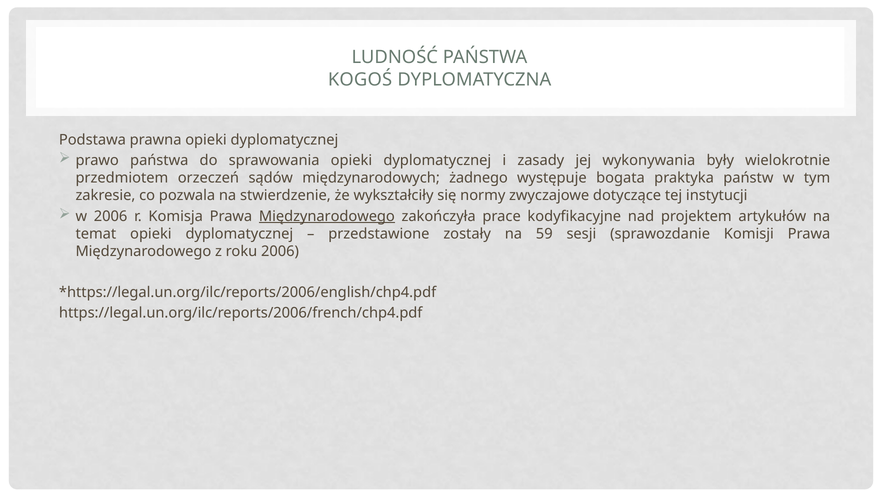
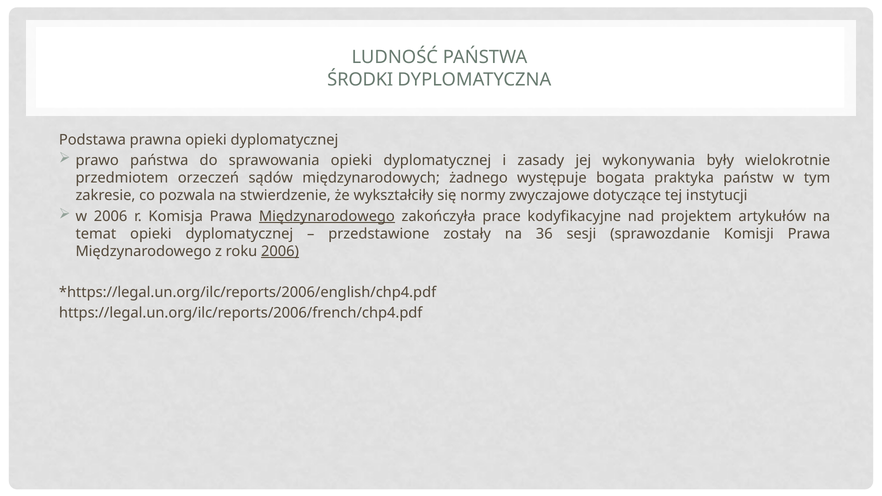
KOGOŚ: KOGOŚ -> ŚRODKI
59: 59 -> 36
2006 at (280, 251) underline: none -> present
